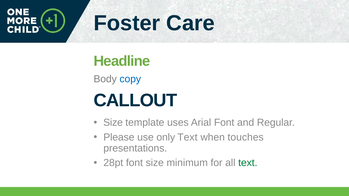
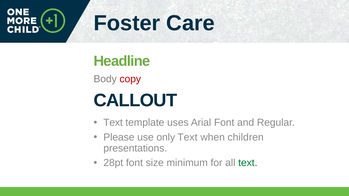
copy colour: blue -> red
Size at (113, 123): Size -> Text
touches: touches -> children
